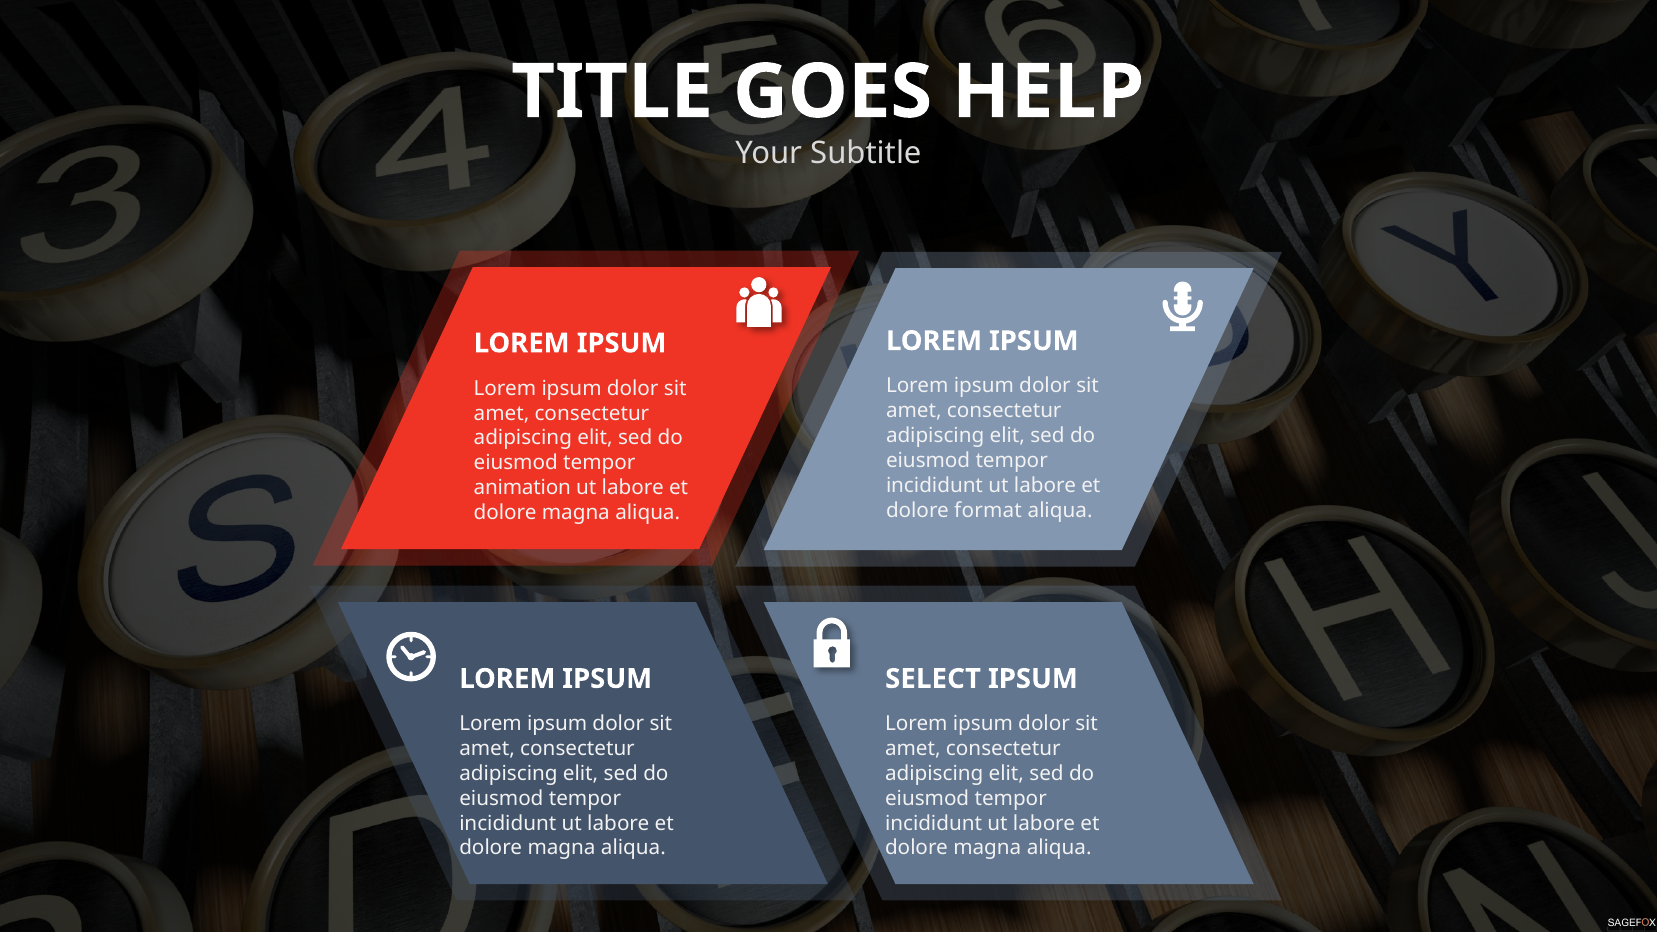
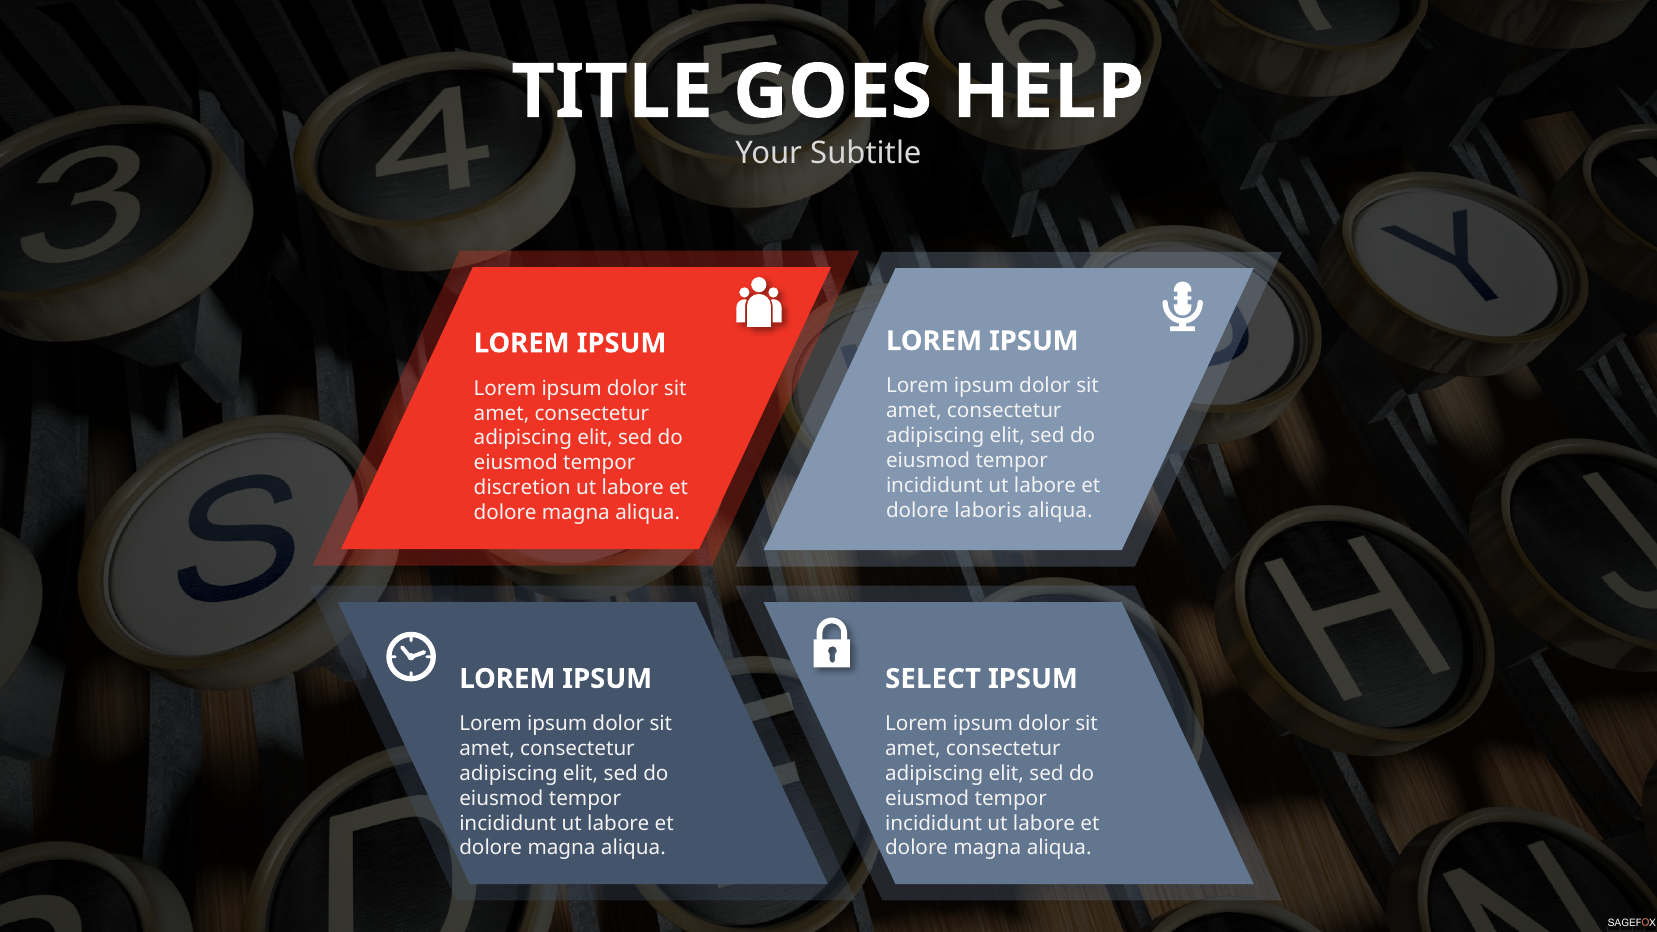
animation: animation -> discretion
format: format -> laboris
